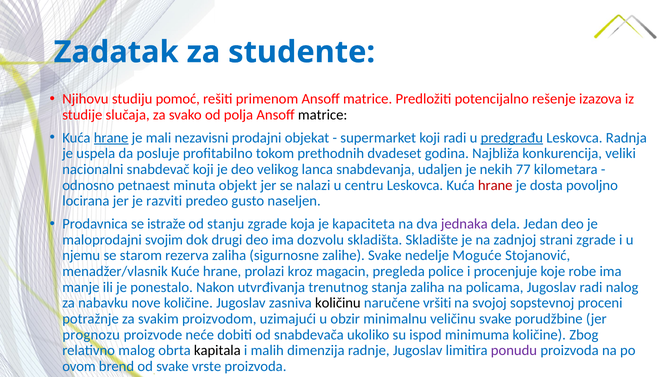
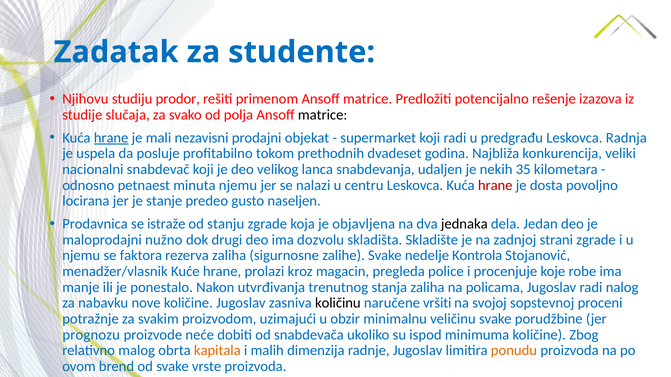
pomoć: pomoć -> prodor
predgrađu underline: present -> none
77: 77 -> 35
minuta objekt: objekt -> njemu
razviti: razviti -> stanje
kapaciteta: kapaciteta -> objavljena
jednaka colour: purple -> black
svojim: svojim -> nužno
starom: starom -> faktora
Moguće: Moguće -> Kontrola
kapitala colour: black -> orange
ponudu colour: purple -> orange
